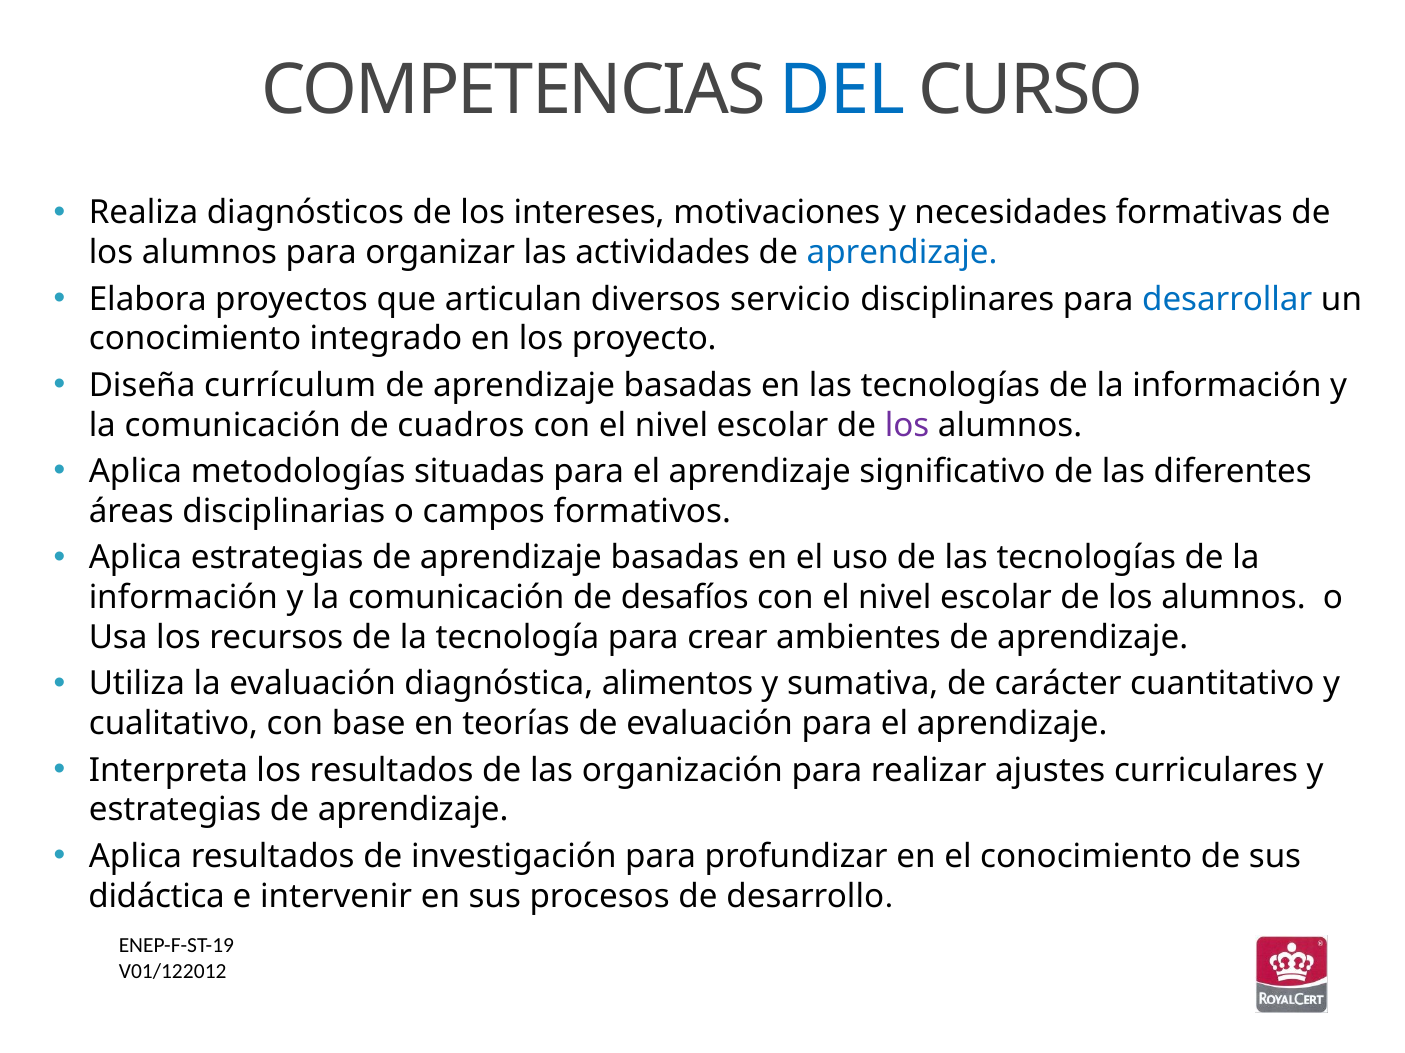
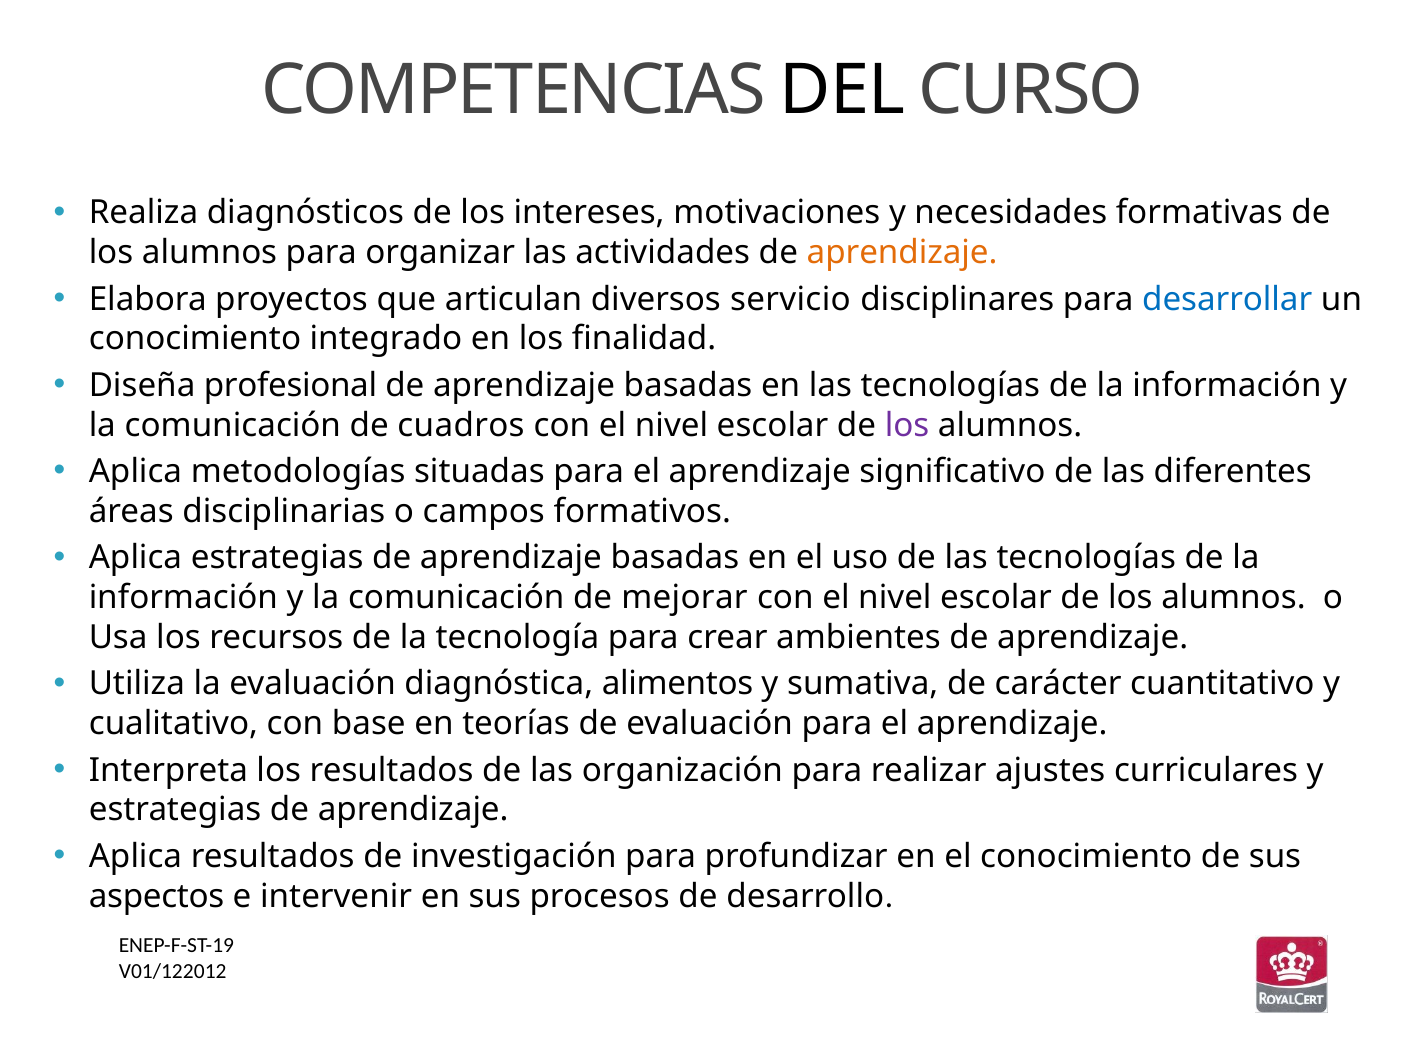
DEL colour: blue -> black
aprendizaje at (902, 253) colour: blue -> orange
proyecto: proyecto -> finalidad
currículum: currículum -> profesional
desafíos: desafíos -> mejorar
didáctica: didáctica -> aspectos
